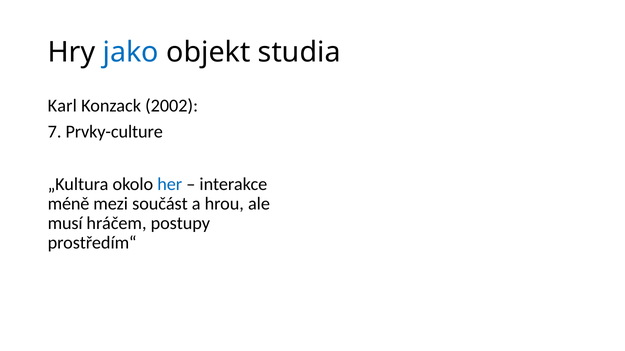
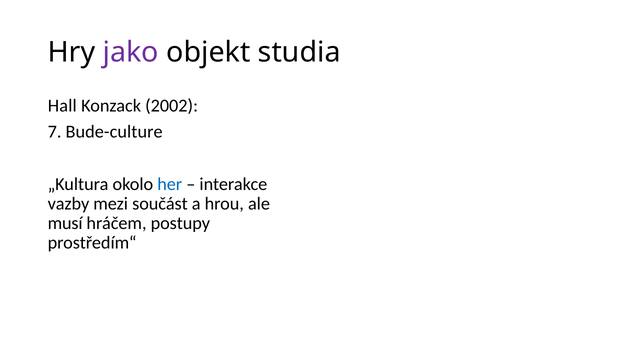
jako colour: blue -> purple
Karl: Karl -> Hall
Prvky-culture: Prvky-culture -> Bude-culture
méně: méně -> vazby
